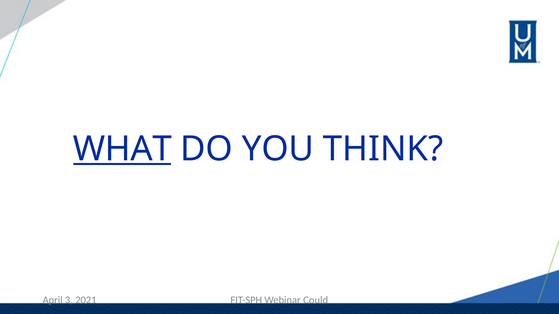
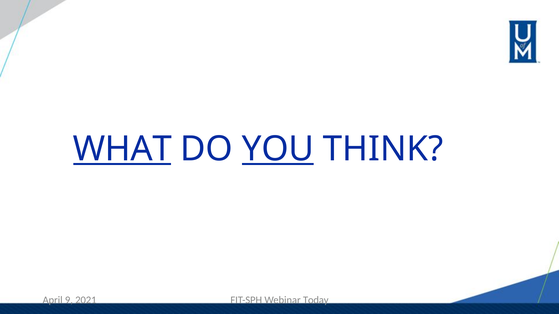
YOU underline: none -> present
Could: Could -> Today
3: 3 -> 9
